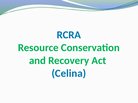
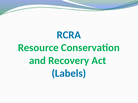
Celina: Celina -> Labels
